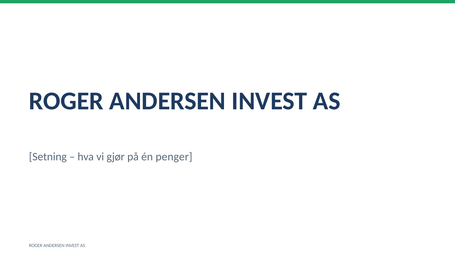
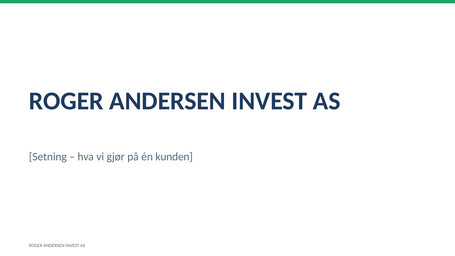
penger: penger -> kunden
